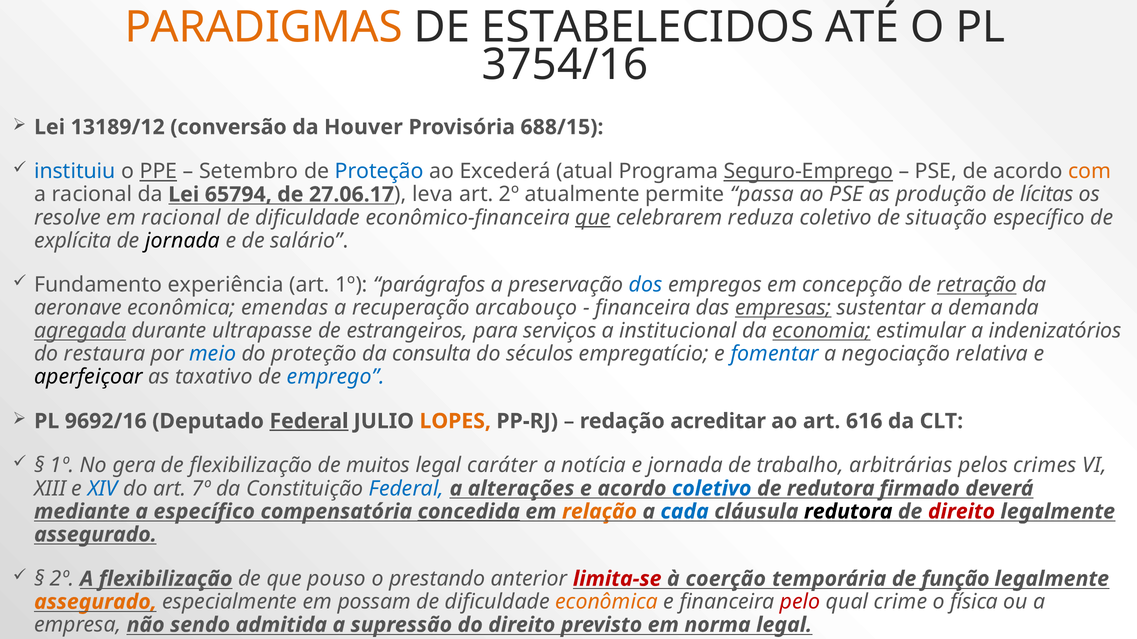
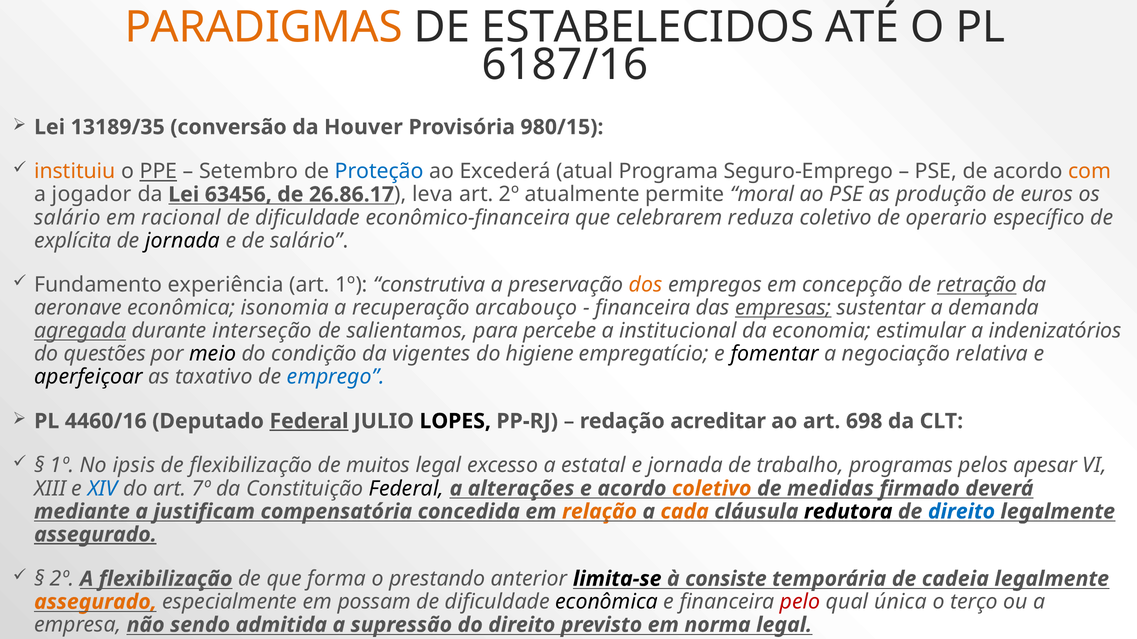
3754/16: 3754/16 -> 6187/16
13189/12: 13189/12 -> 13189/35
688/15: 688/15 -> 980/15
instituiu colour: blue -> orange
Seguro-Emprego underline: present -> none
a racional: racional -> jogador
65794: 65794 -> 63456
27.06.17: 27.06.17 -> 26.86.17
passa: passa -> moral
lícitas: lícitas -> euros
resolve at (67, 218): resolve -> salário
que at (593, 218) underline: present -> none
situação: situação -> operario
parágrafos: parágrafos -> construtiva
dos colour: blue -> orange
emendas: emendas -> isonomia
ultrapasse: ultrapasse -> interseção
estrangeiros: estrangeiros -> salientamos
serviços: serviços -> percebe
economia underline: present -> none
restaura: restaura -> questões
meio colour: blue -> black
do proteção: proteção -> condição
consulta: consulta -> vigentes
séculos: séculos -> higiene
fomentar colour: blue -> black
9692/16: 9692/16 -> 4460/16
LOPES colour: orange -> black
616: 616 -> 698
gera: gera -> ipsis
caráter: caráter -> excesso
notícia: notícia -> estatal
arbitrárias: arbitrárias -> programas
crimes: crimes -> apesar
Federal at (406, 489) colour: blue -> black
coletivo at (712, 489) colour: blue -> orange
de redutora: redutora -> medidas
a específico: específico -> justificam
concedida underline: present -> none
cada colour: blue -> orange
direito at (962, 512) colour: red -> blue
assegurado at (95, 535) underline: none -> present
pouso: pouso -> forma
limita-se colour: red -> black
coerção: coerção -> consiste
função: função -> cadeia
econômica at (606, 603) colour: orange -> black
crime: crime -> única
física: física -> terço
